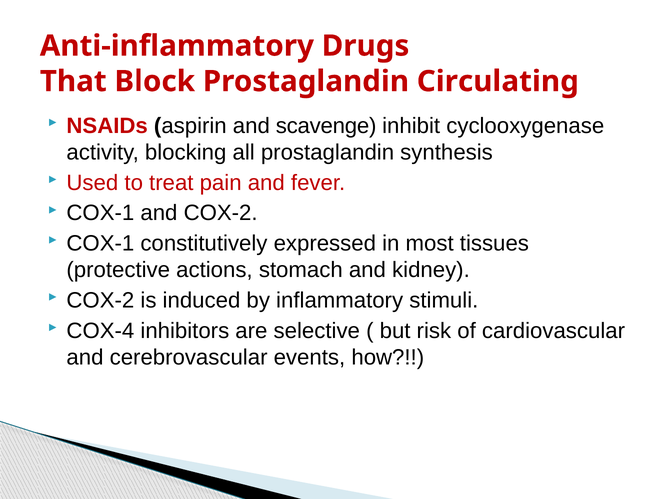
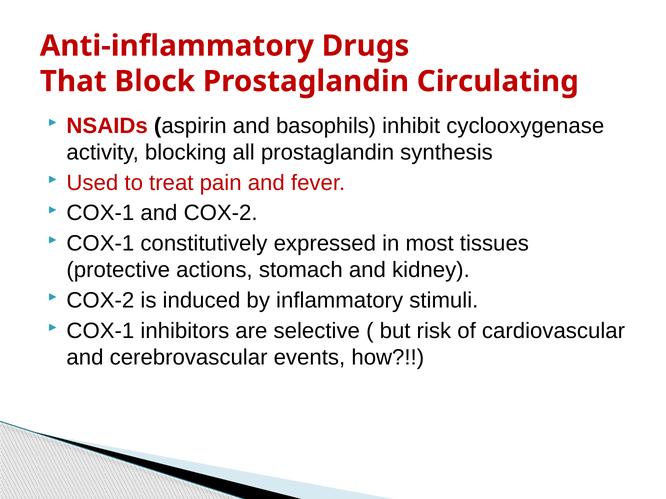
scavenge: scavenge -> basophils
COX-4 at (100, 331): COX-4 -> COX-1
